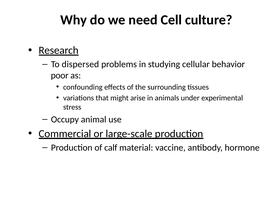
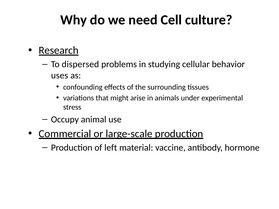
poor: poor -> uses
calf: calf -> left
